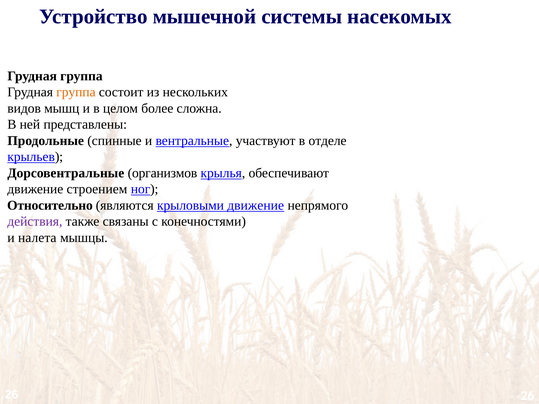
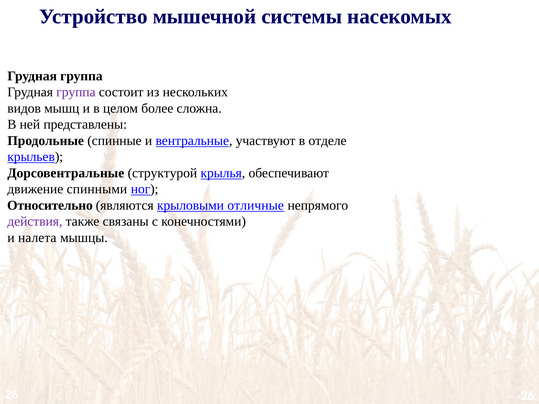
группа at (76, 92) colour: orange -> purple
организмов: организмов -> структурой
строением: строением -> спинными
крыловыми движение: движение -> отличные
